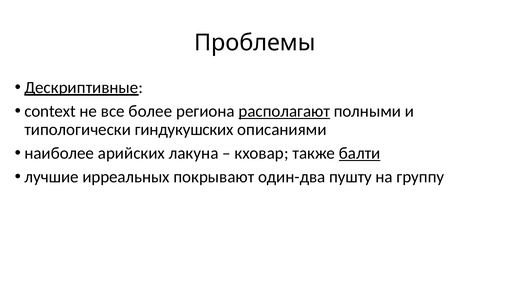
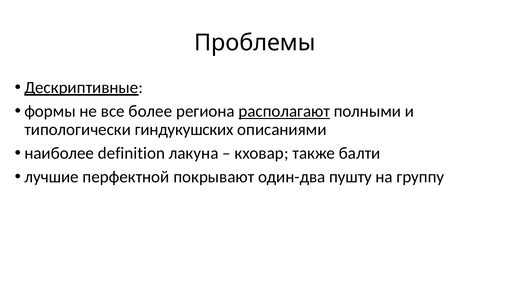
context: context -> формы
арийских: арийских -> definition
балти underline: present -> none
ирреальных: ирреальных -> перфектной
